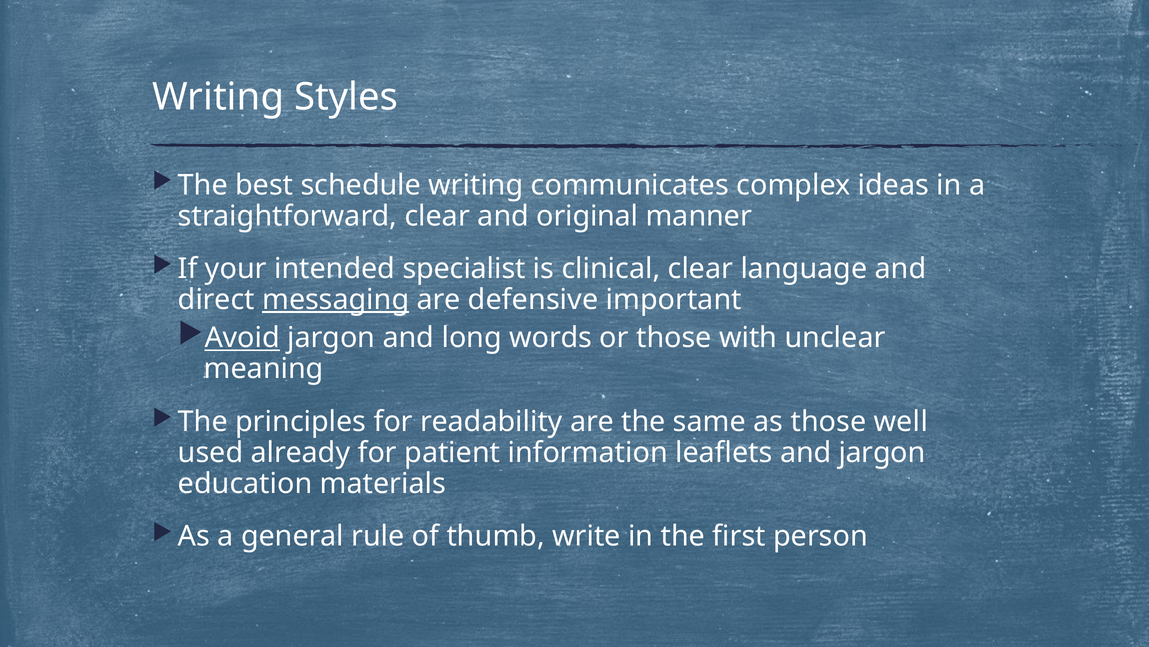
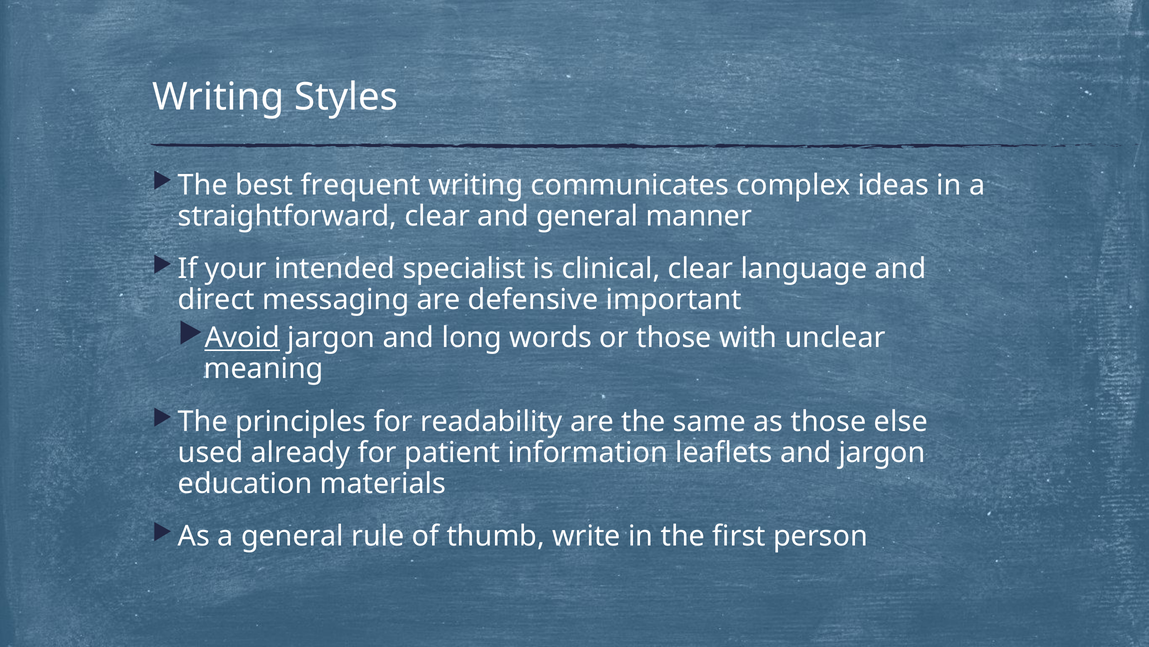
schedule: schedule -> frequent
and original: original -> general
messaging underline: present -> none
well: well -> else
